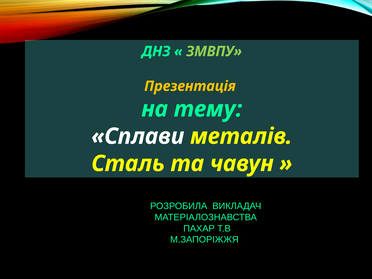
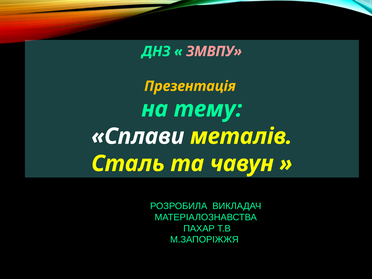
ЗМВПУ colour: light green -> pink
